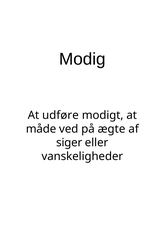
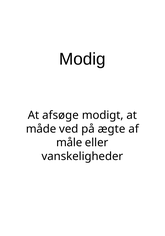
udføre: udføre -> afsøge
siger: siger -> måle
